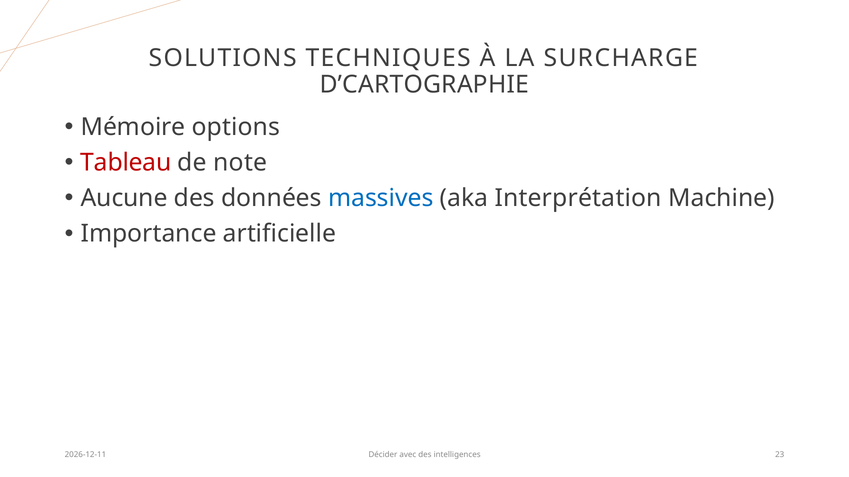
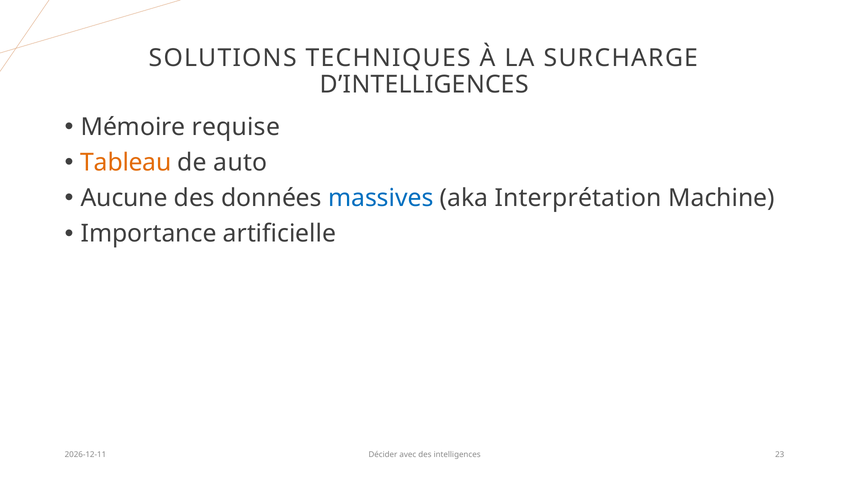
D’CARTOGRAPHIE: D’CARTOGRAPHIE -> D’INTELLIGENCES
options: options -> requise
Tableau colour: red -> orange
note: note -> auto
